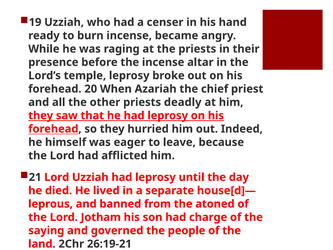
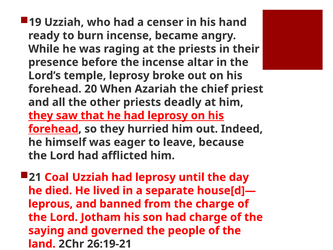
21 Lord: Lord -> Coal
the atoned: atoned -> charge
